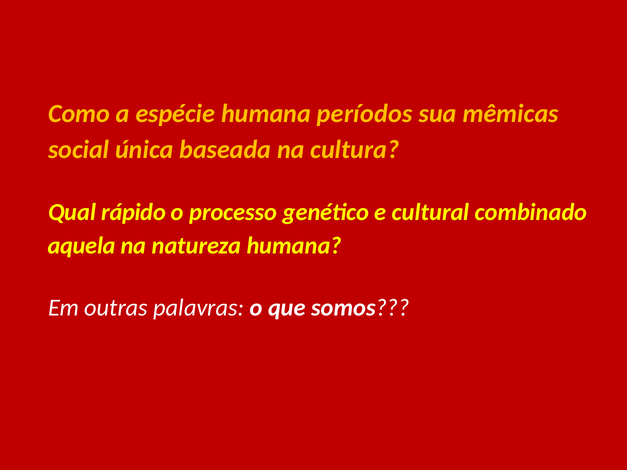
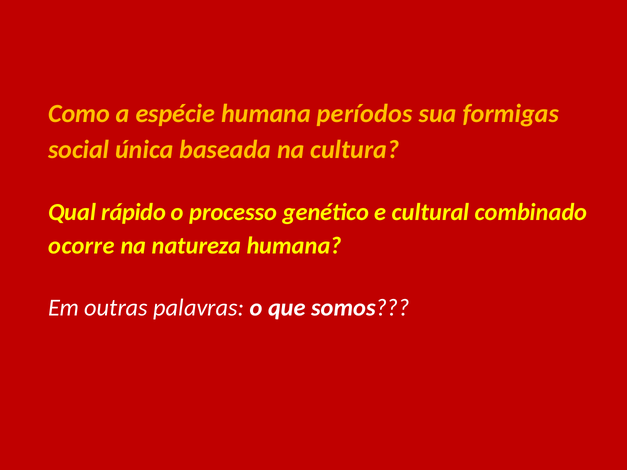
mêmicas: mêmicas -> formigas
aquela: aquela -> ocorre
